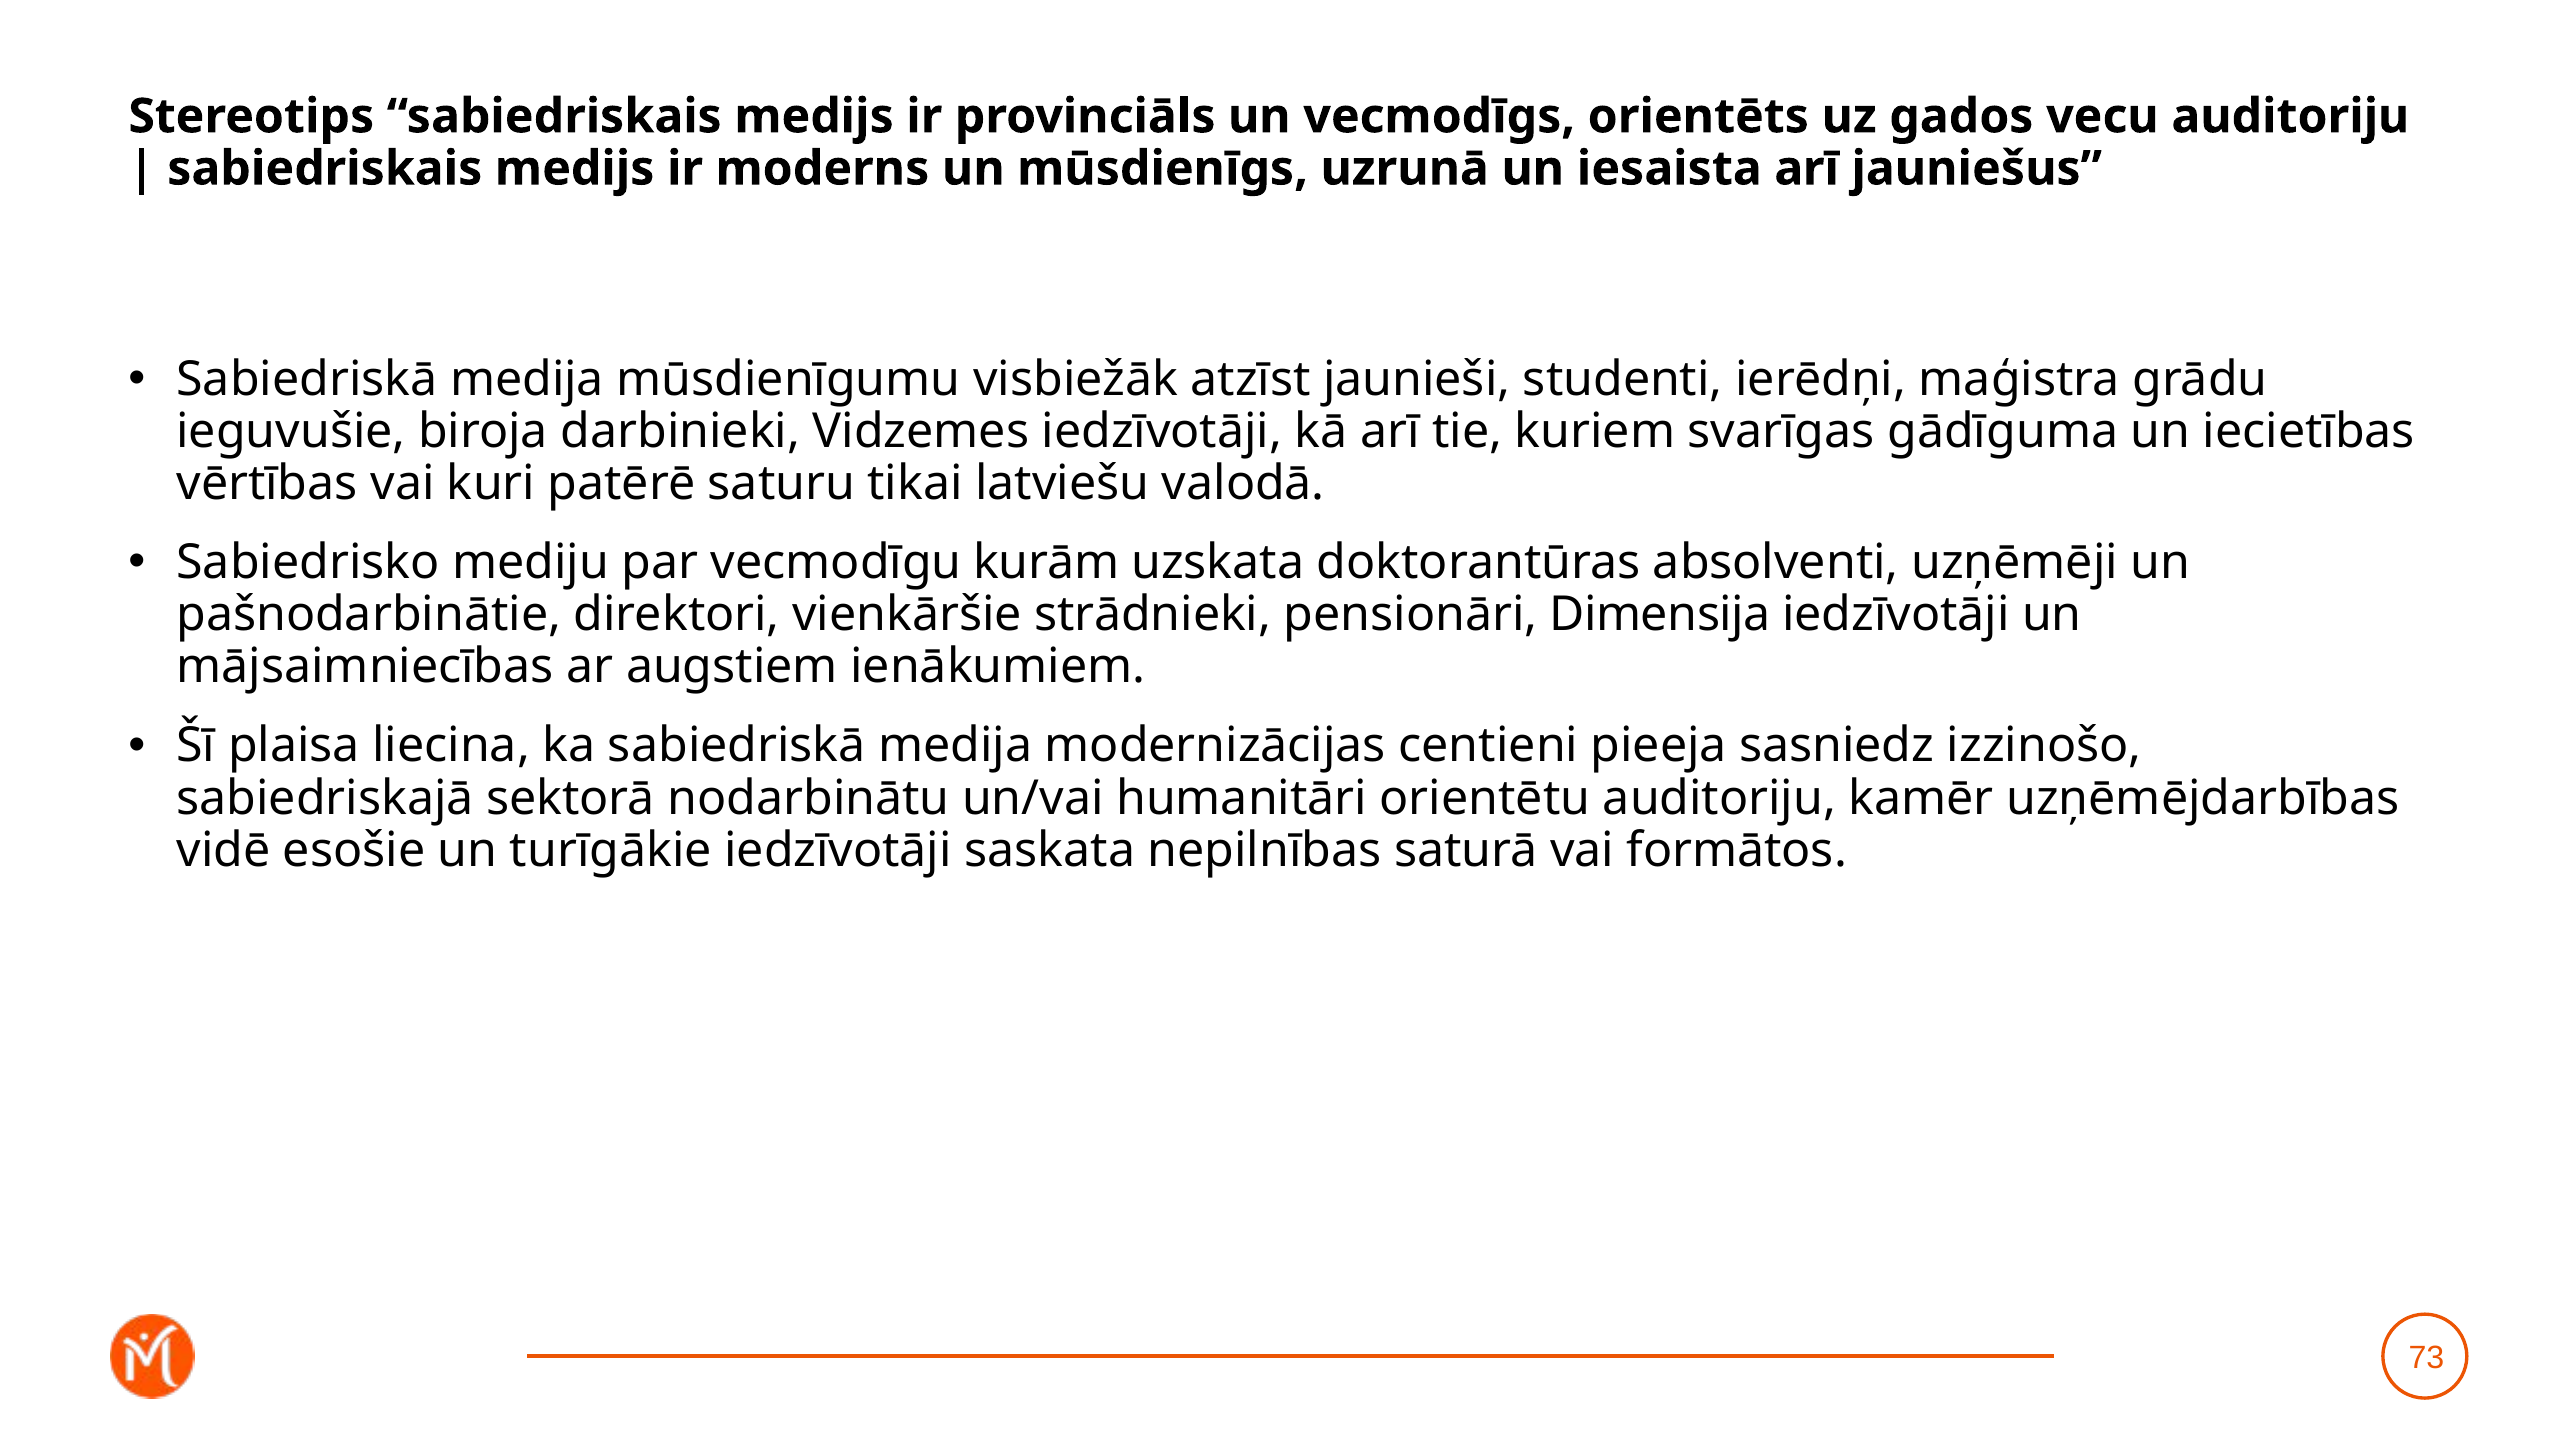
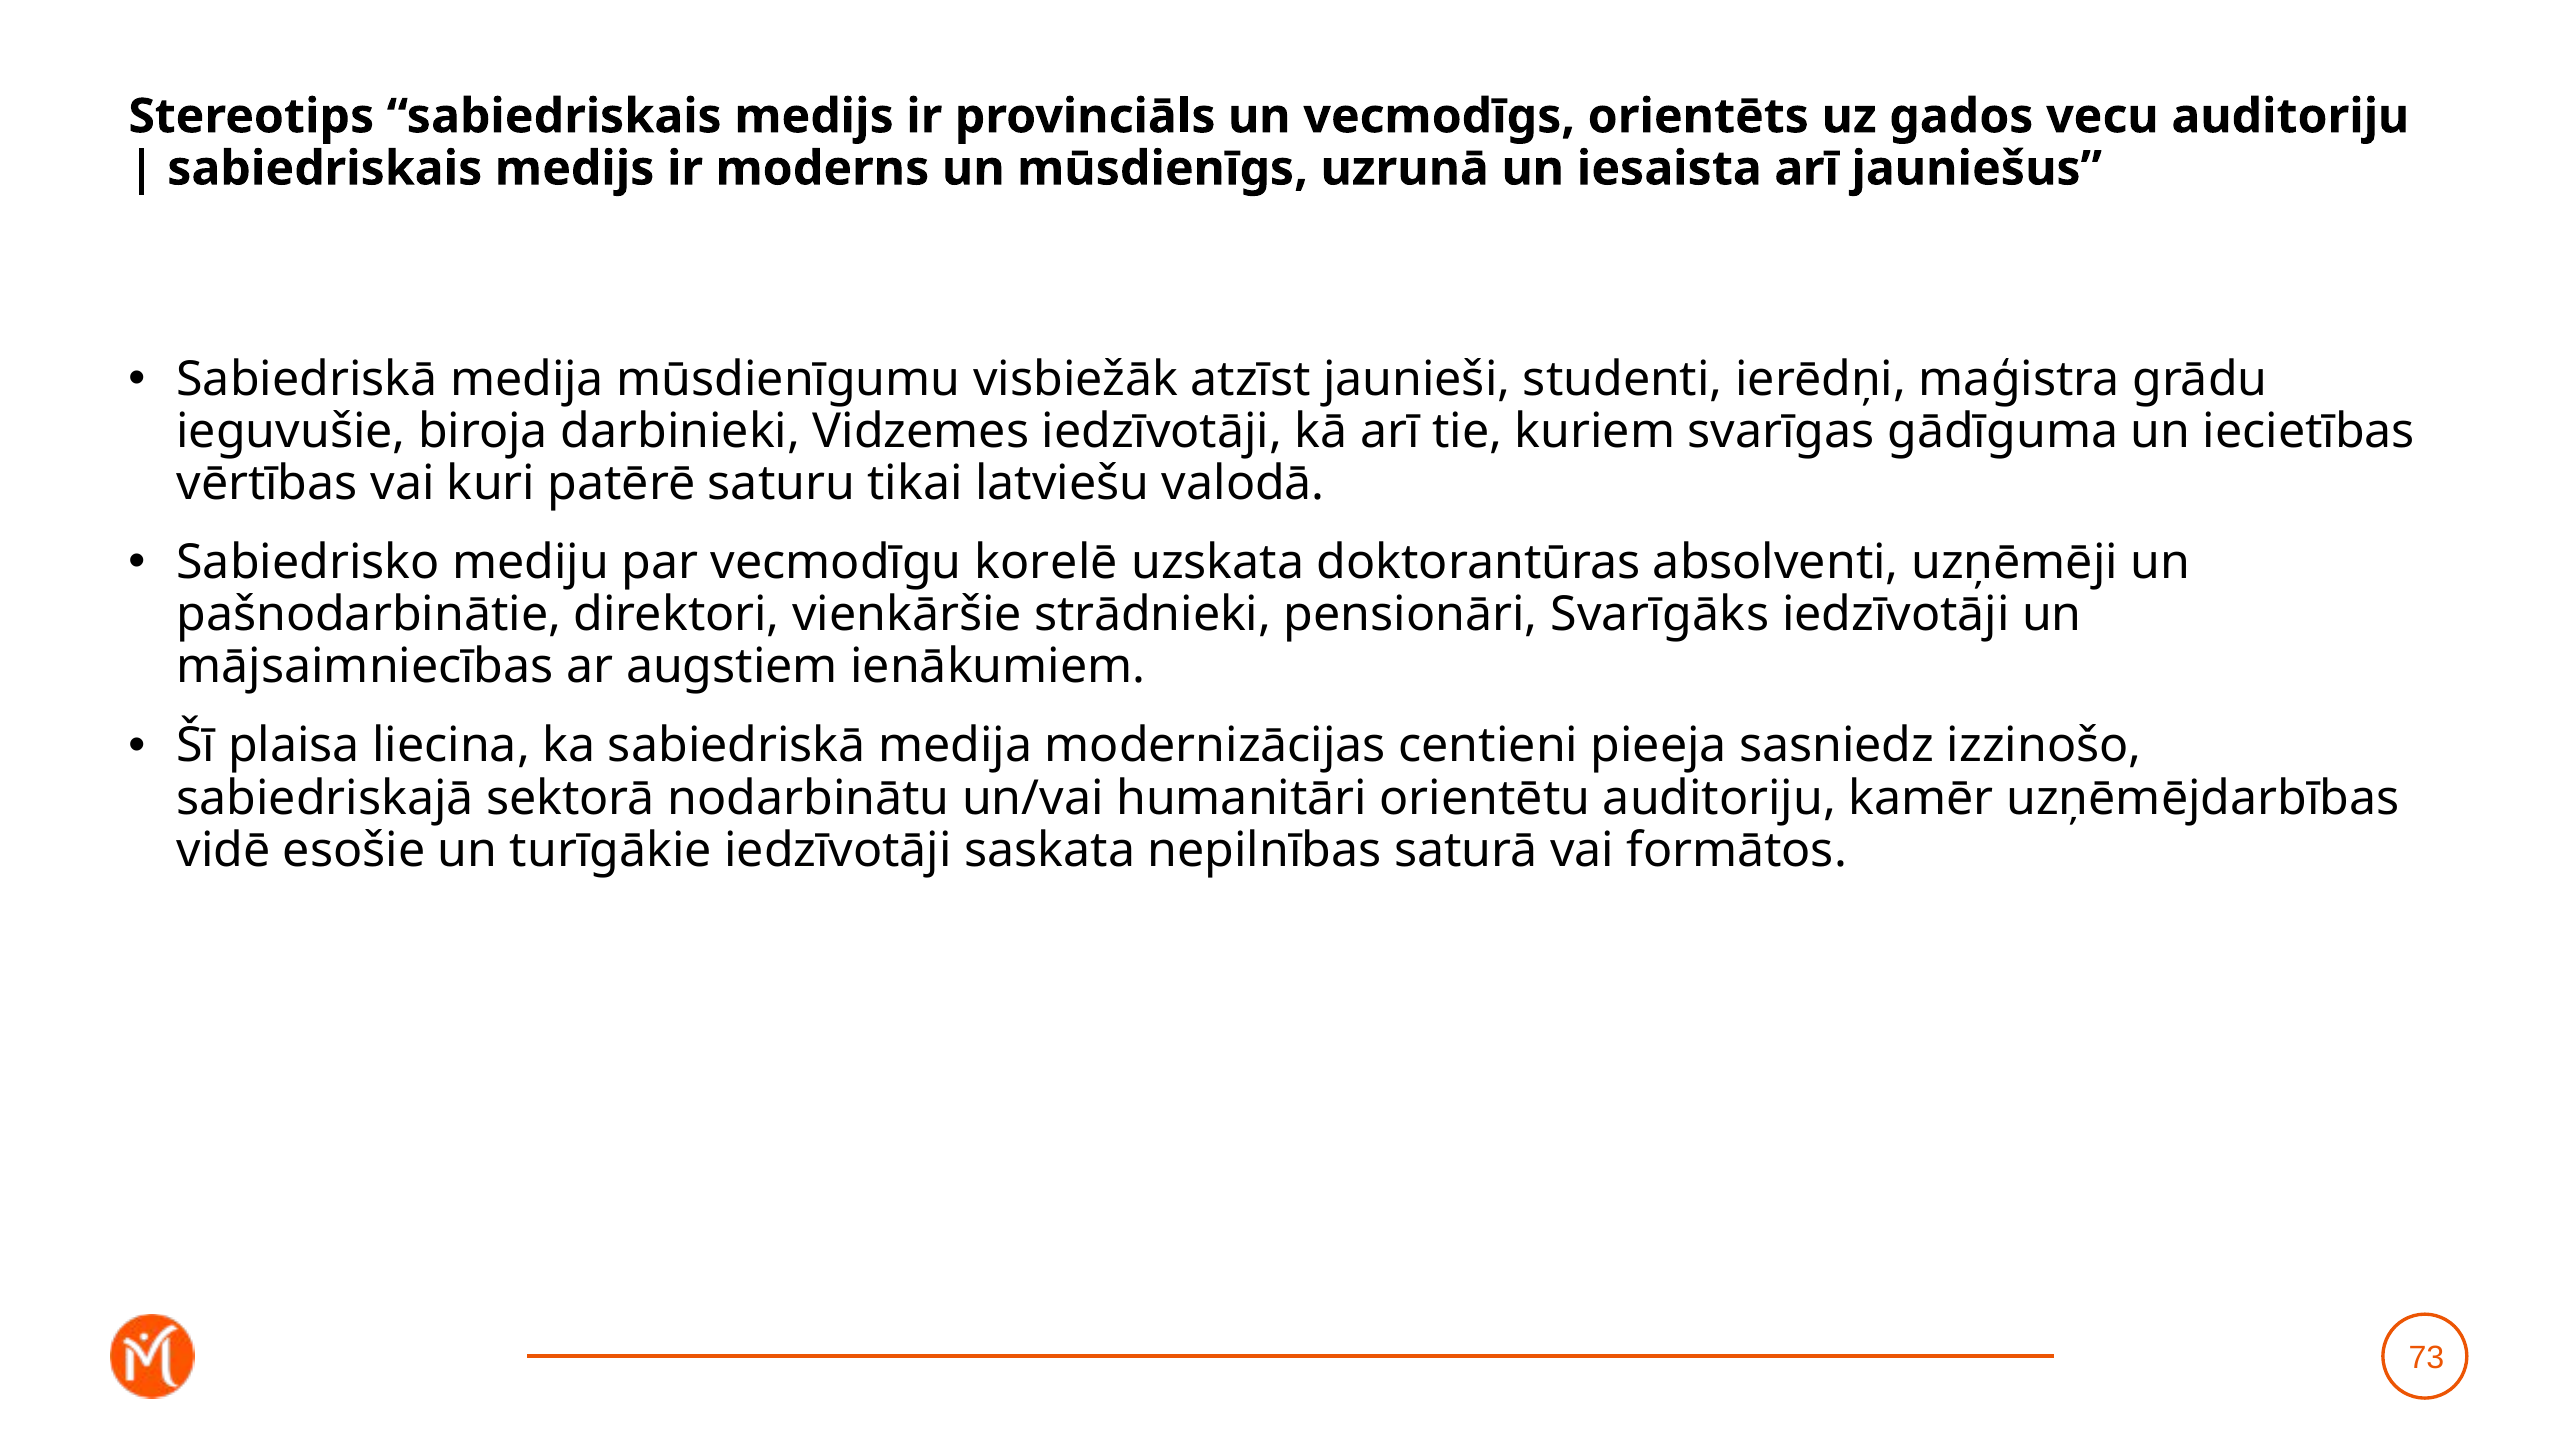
kurām: kurām -> korelē
Dimensija: Dimensija -> Svarīgāks
